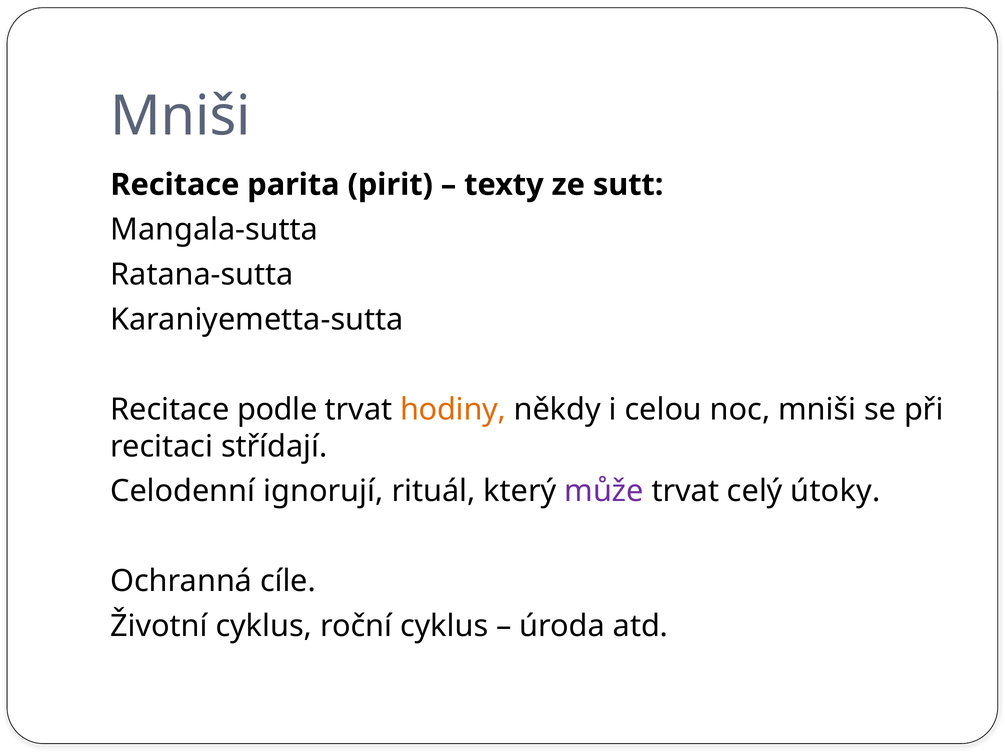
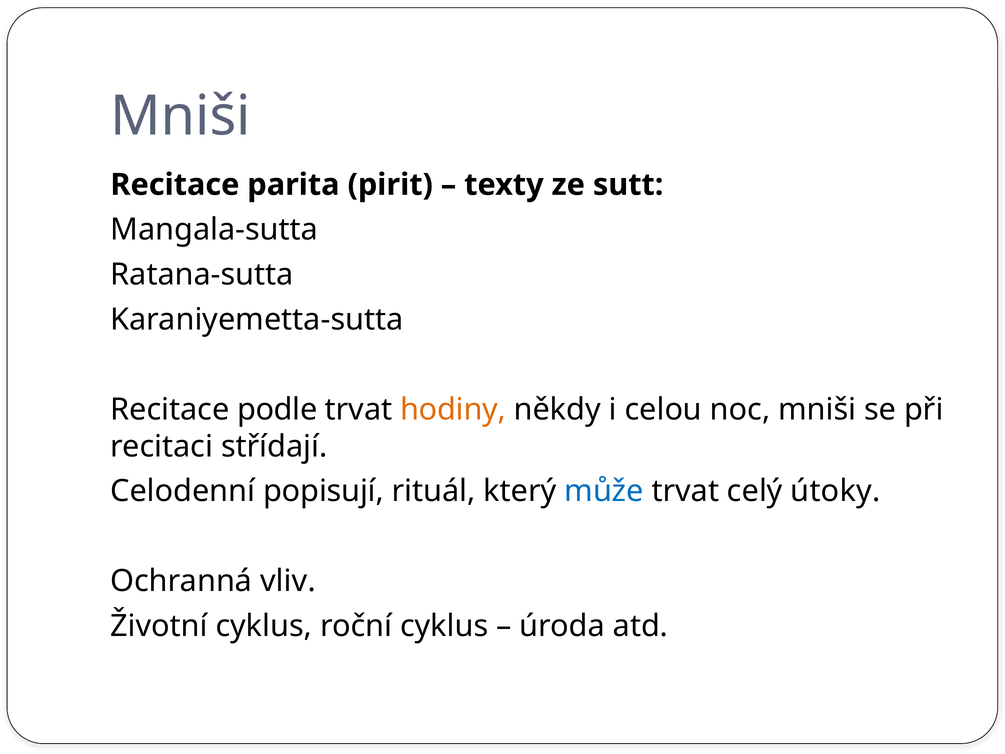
ignorují: ignorují -> popisují
může colour: purple -> blue
cíle: cíle -> vliv
